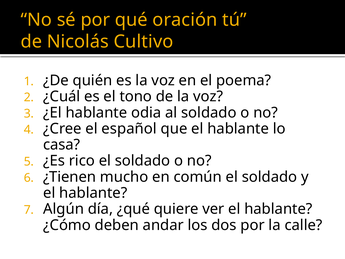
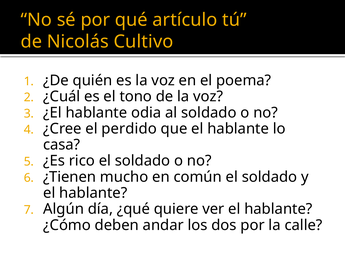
oración: oración -> artículo
español: español -> perdido
